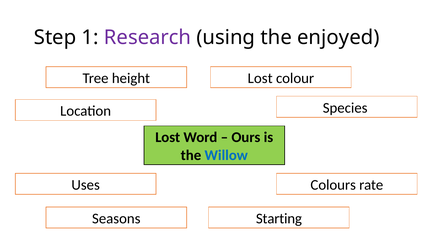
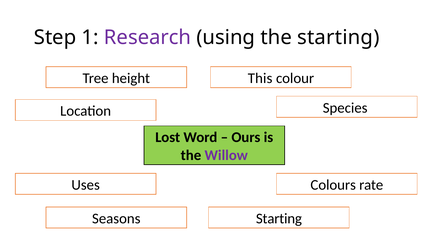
the enjoyed: enjoyed -> starting
height Lost: Lost -> This
Willow colour: blue -> purple
